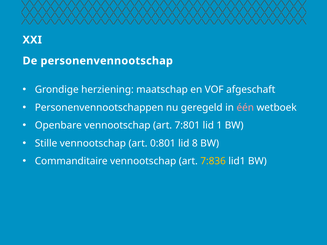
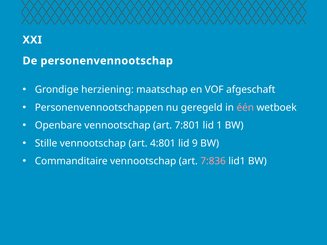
0:801: 0:801 -> 4:801
8: 8 -> 9
7:836 colour: yellow -> pink
